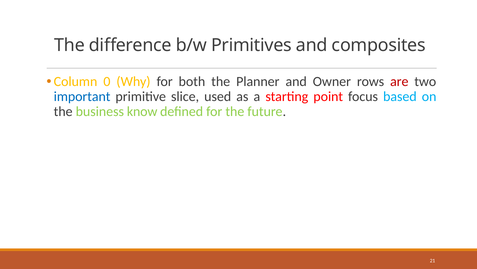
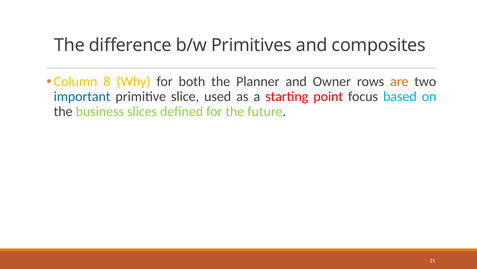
0: 0 -> 8
are colour: red -> orange
know: know -> slices
